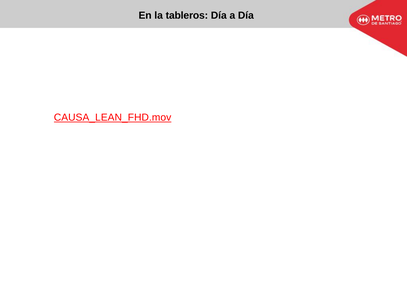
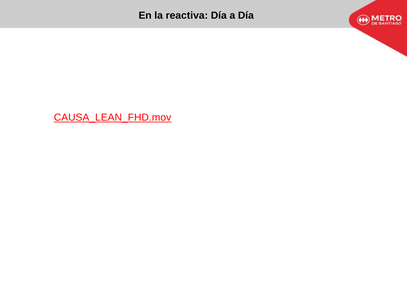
tableros: tableros -> reactiva
